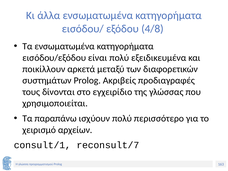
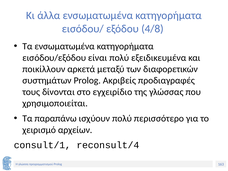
reconsult/7: reconsult/7 -> reconsult/4
